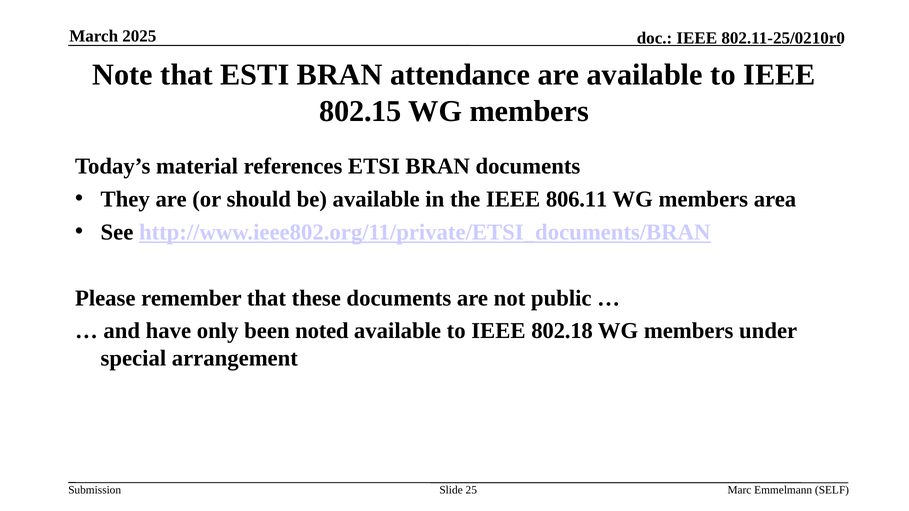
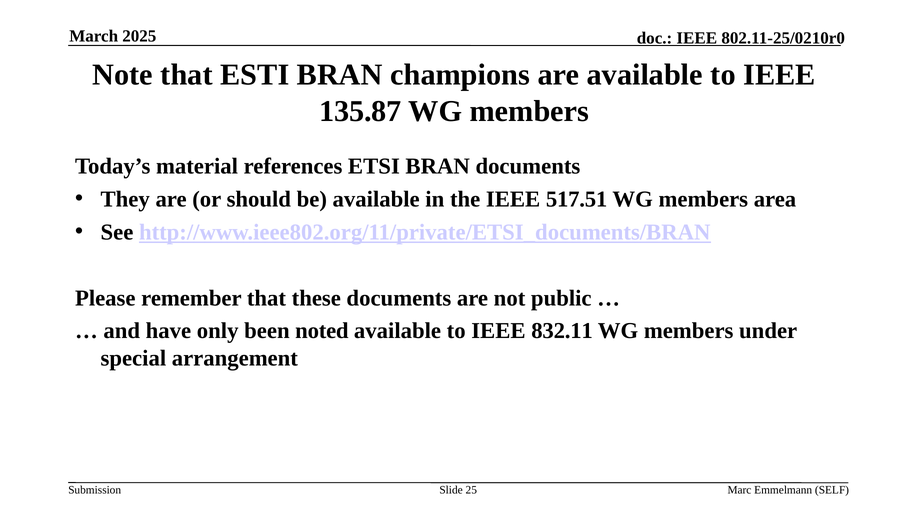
attendance: attendance -> champions
802.15: 802.15 -> 135.87
806.11: 806.11 -> 517.51
802.18: 802.18 -> 832.11
